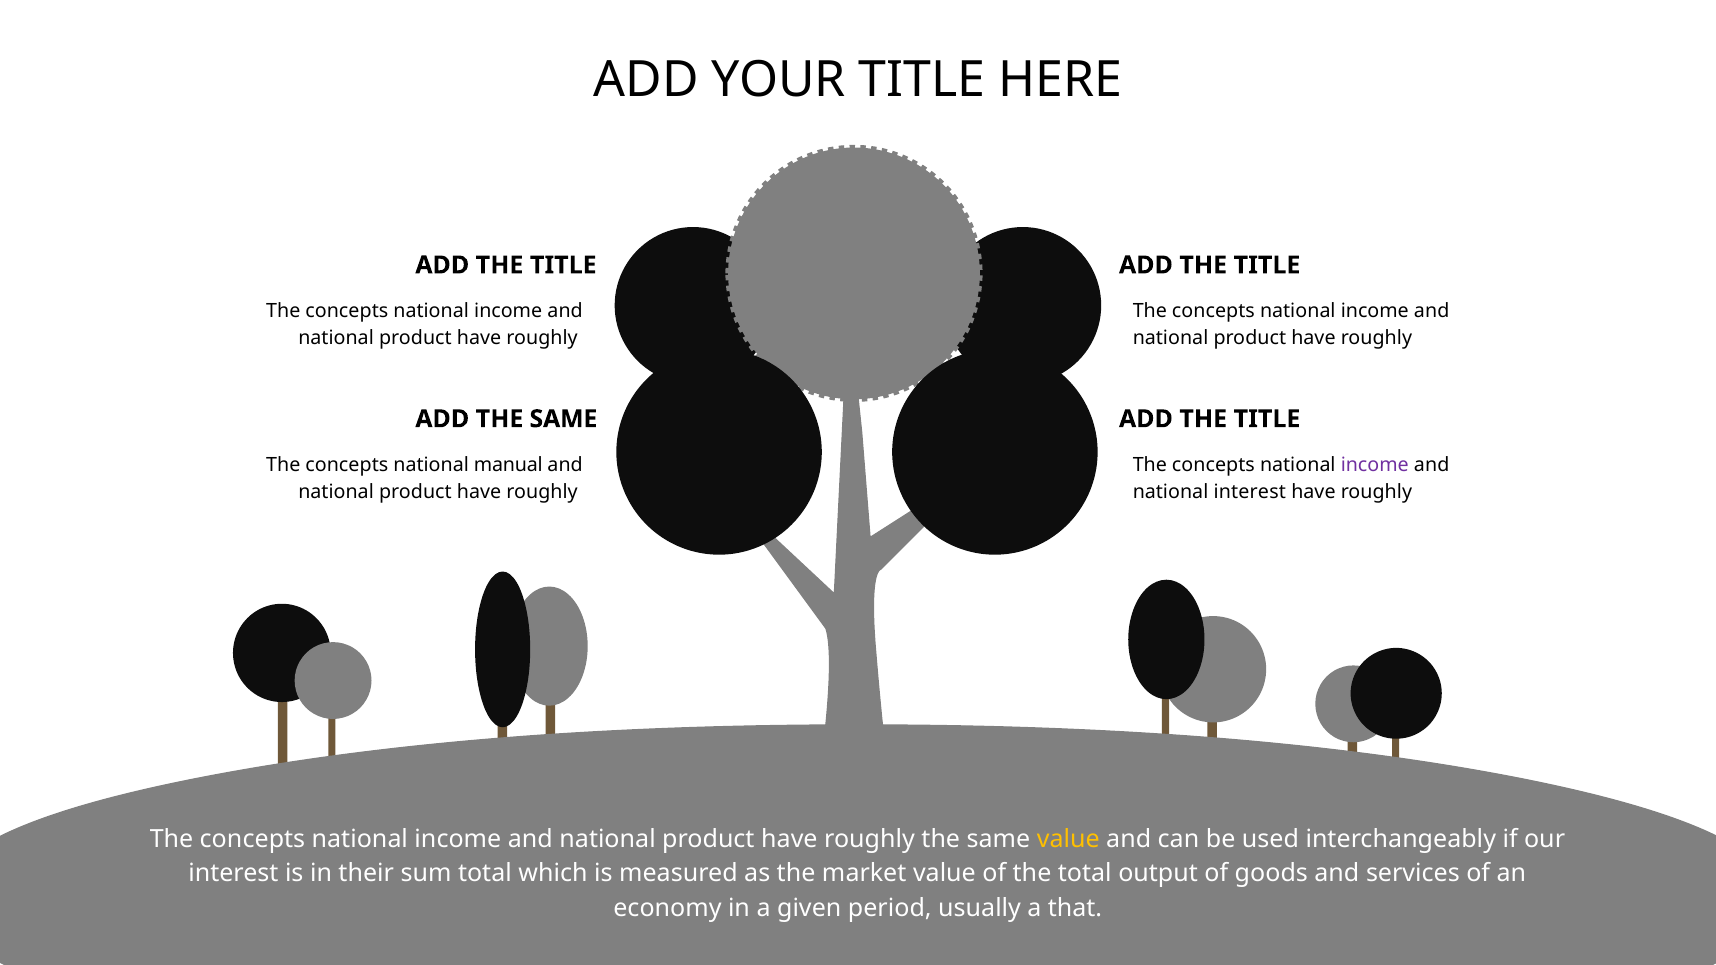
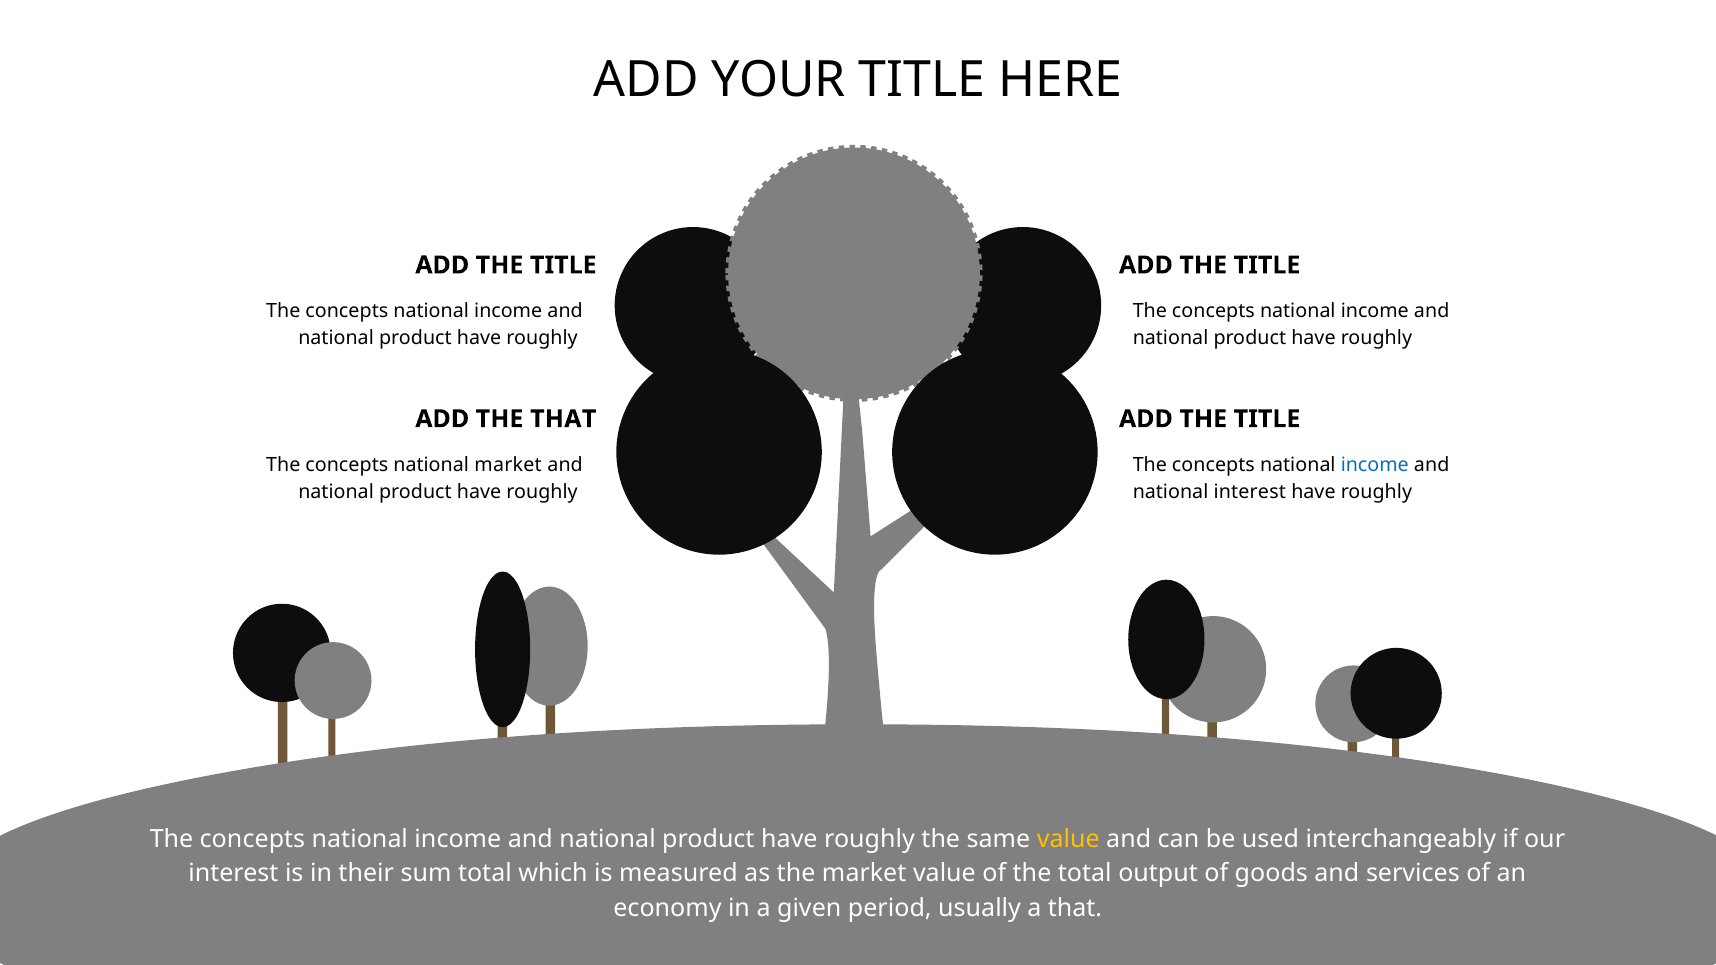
ADD THE SAME: SAME -> THAT
national manual: manual -> market
income at (1375, 465) colour: purple -> blue
